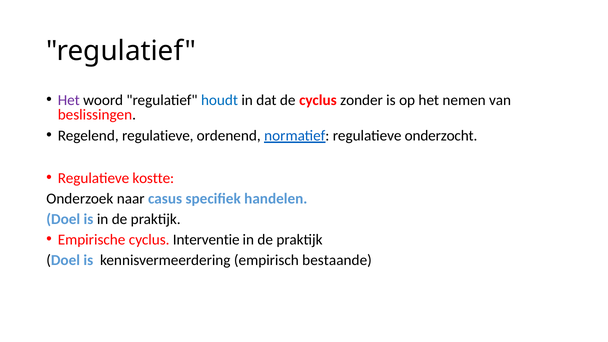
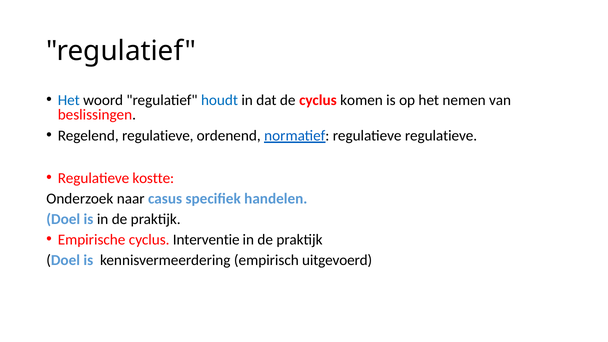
Het at (69, 100) colour: purple -> blue
zonder: zonder -> komen
regulatieve onderzocht: onderzocht -> regulatieve
bestaande: bestaande -> uitgevoerd
